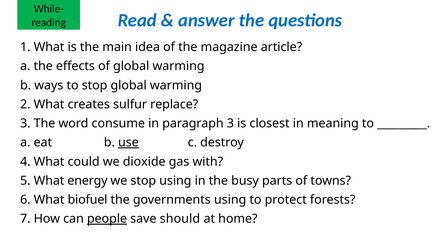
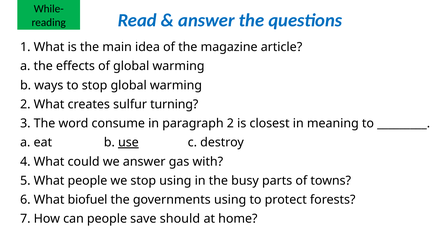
replace: replace -> turning
paragraph 3: 3 -> 2
we dioxide: dioxide -> answer
What energy: energy -> people
people at (107, 218) underline: present -> none
